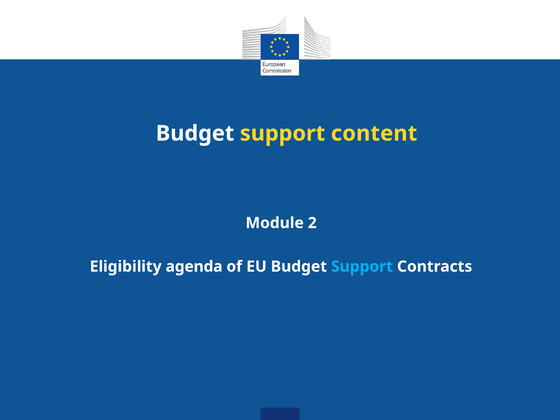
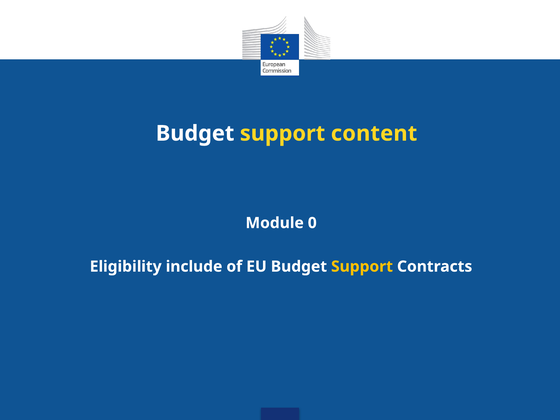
2: 2 -> 0
agenda: agenda -> include
Support at (362, 267) colour: light blue -> yellow
